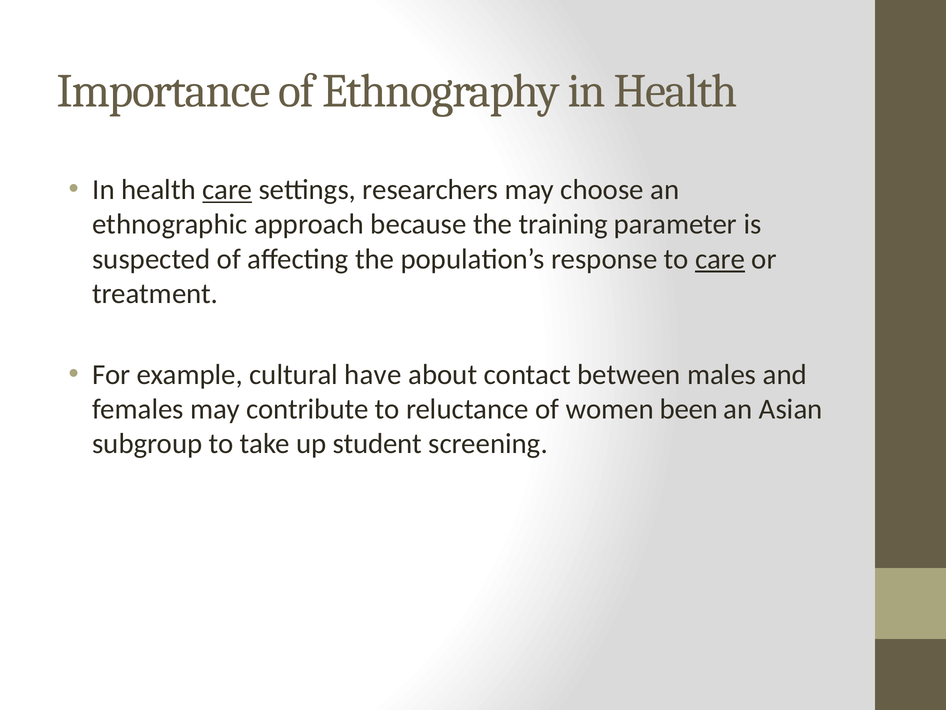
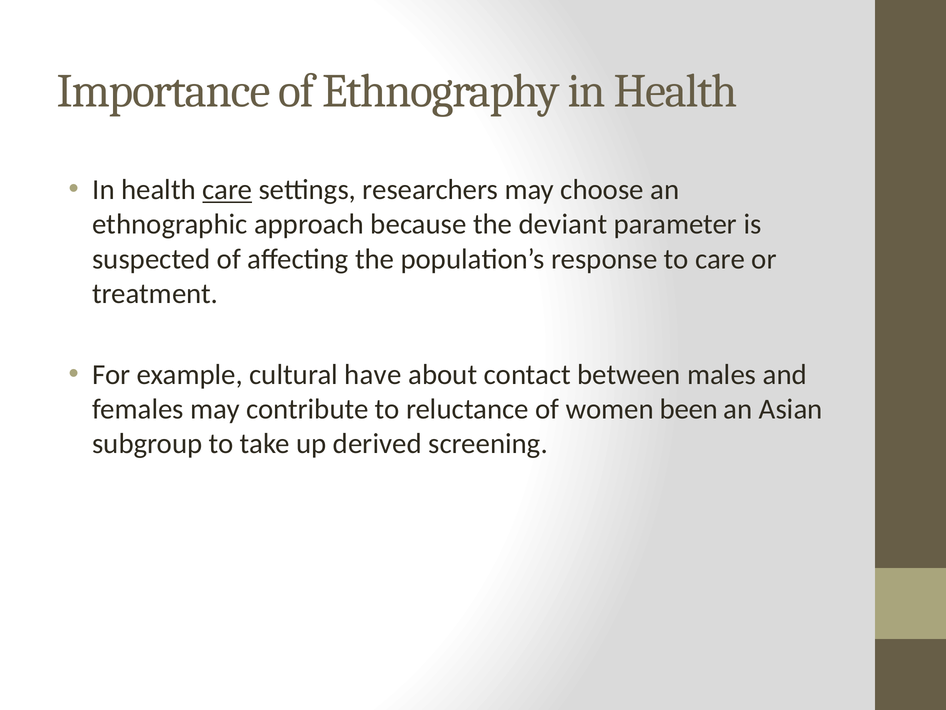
training: training -> deviant
care at (720, 259) underline: present -> none
student: student -> derived
